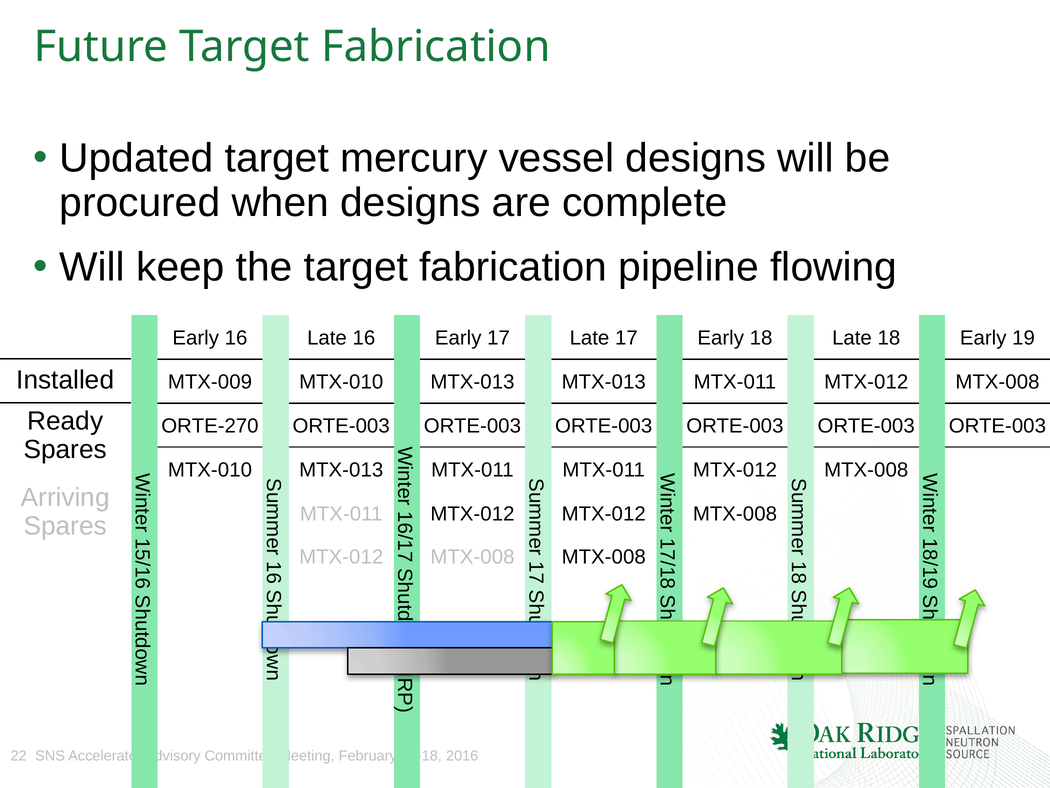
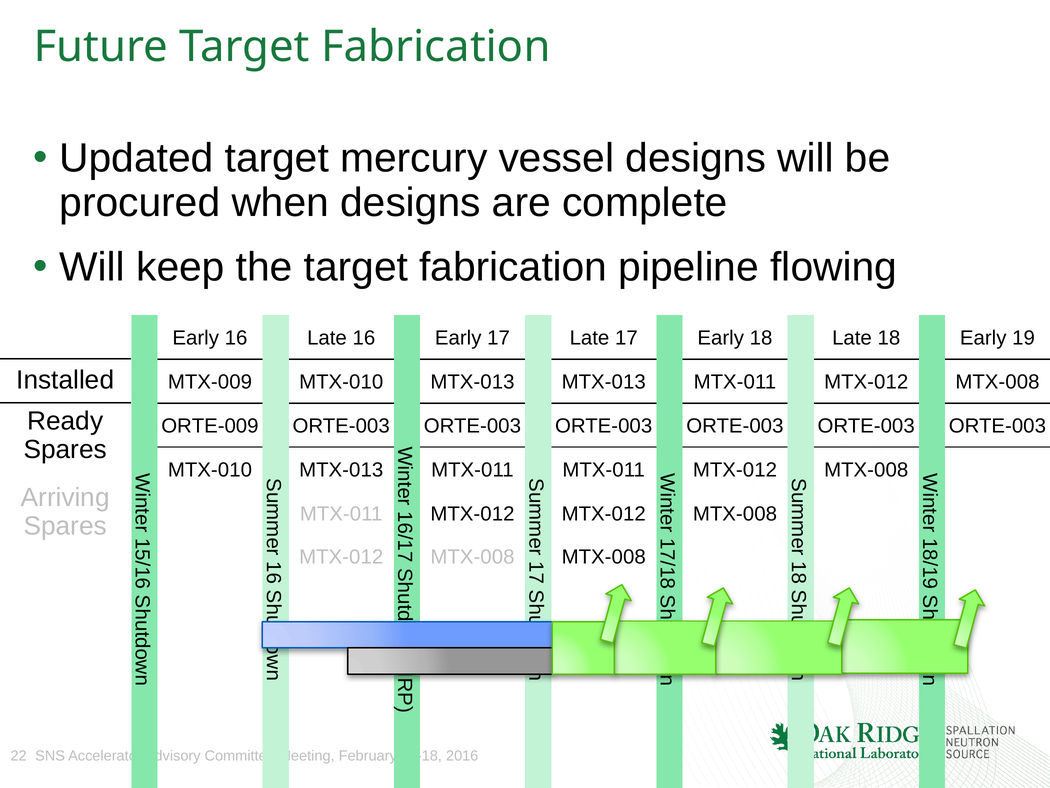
ORTE-270: ORTE-270 -> ORTE-009
